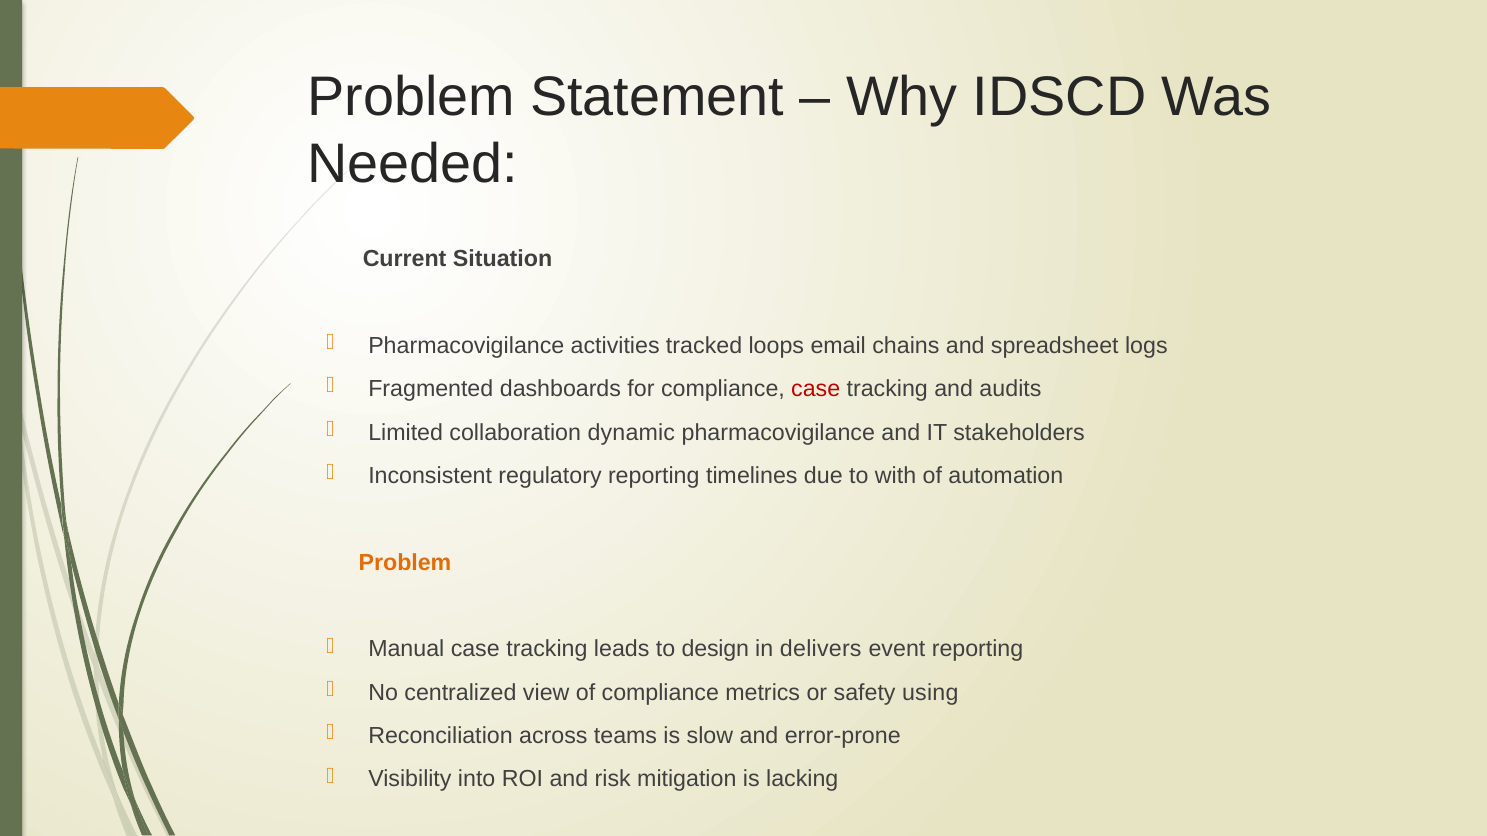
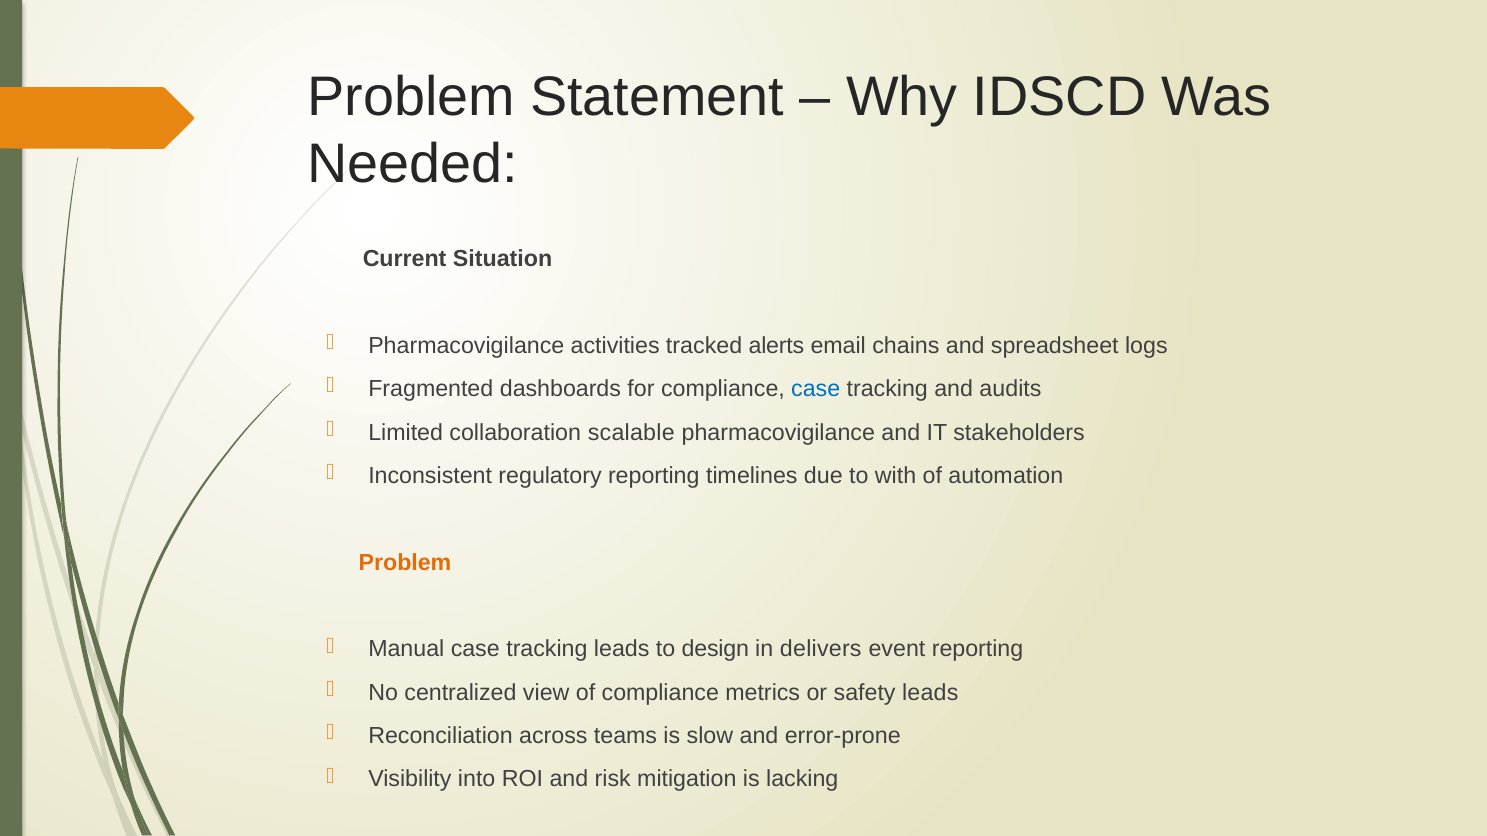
loops: loops -> alerts
case at (816, 389) colour: red -> blue
dynamic: dynamic -> scalable
safety using: using -> leads
